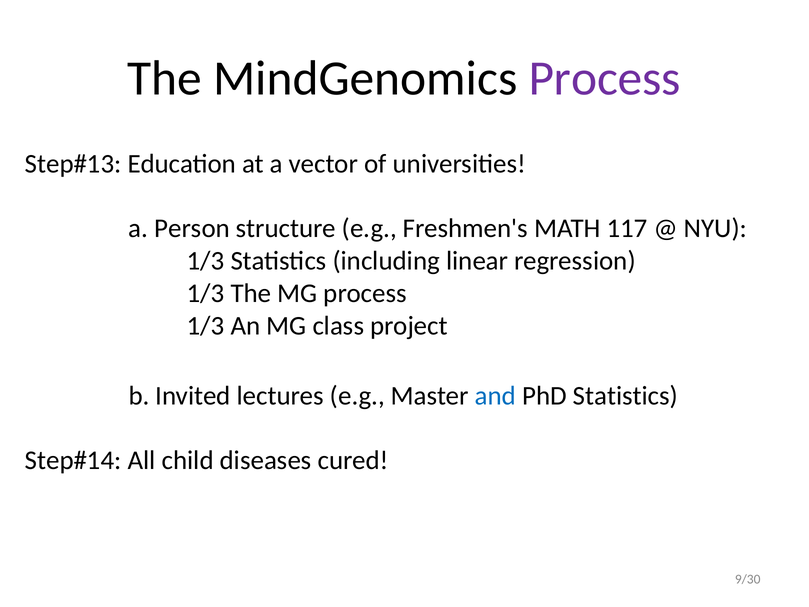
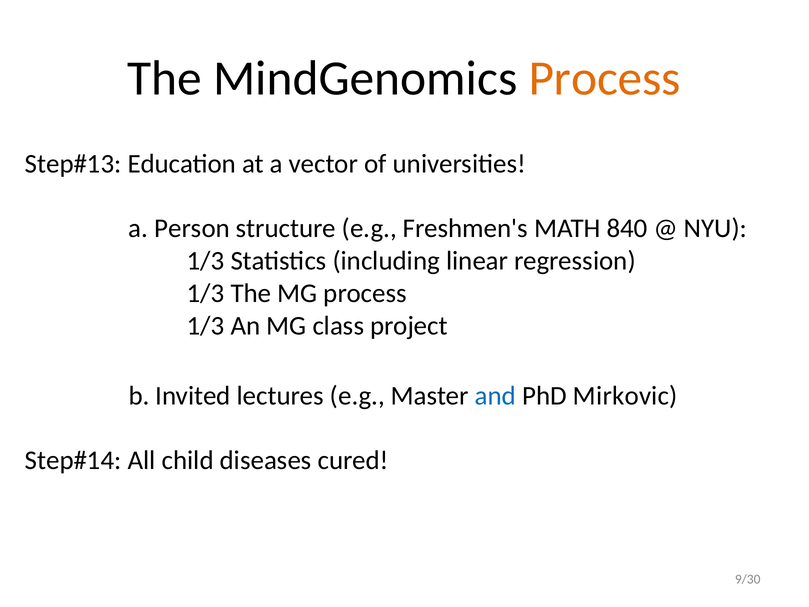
Process at (605, 78) colour: purple -> orange
117: 117 -> 840
PhD Statistics: Statistics -> Mirkovic
